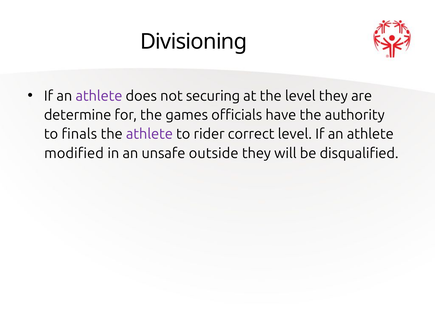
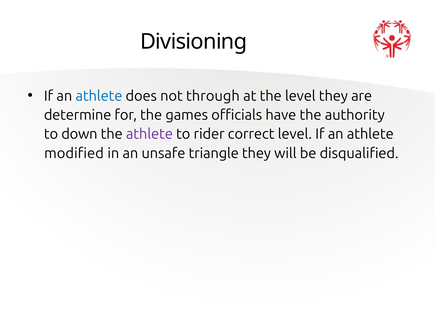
athlete at (99, 96) colour: purple -> blue
securing: securing -> through
finals: finals -> down
outside: outside -> triangle
